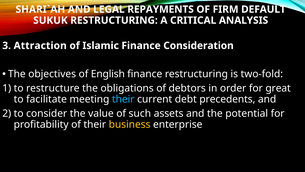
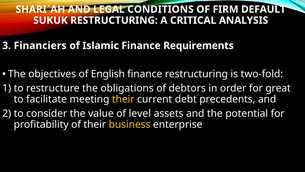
REPAYMENTS: REPAYMENTS -> CONDITIONS
Attraction: Attraction -> Financiers
Consideration: Consideration -> Requirements
their at (123, 99) colour: light blue -> yellow
such: such -> level
